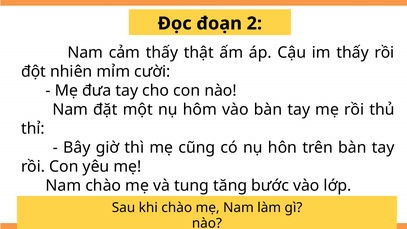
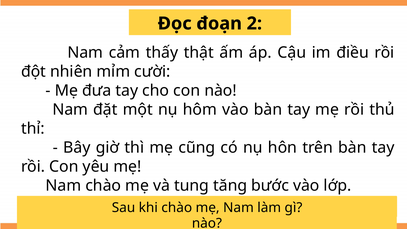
im thấy: thấy -> điều
